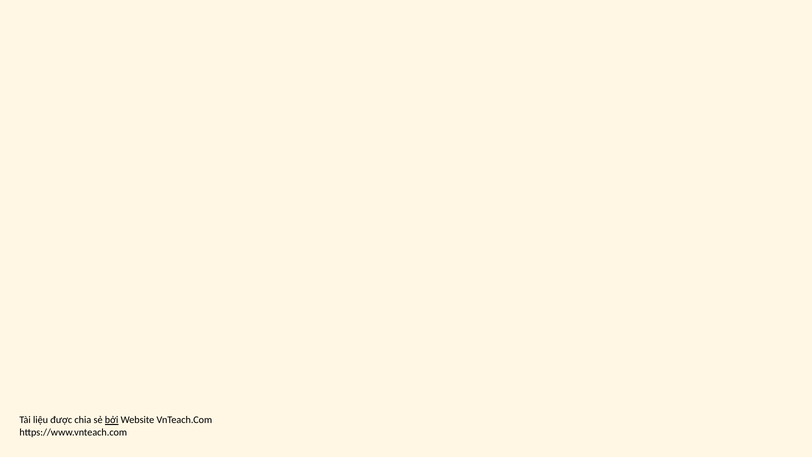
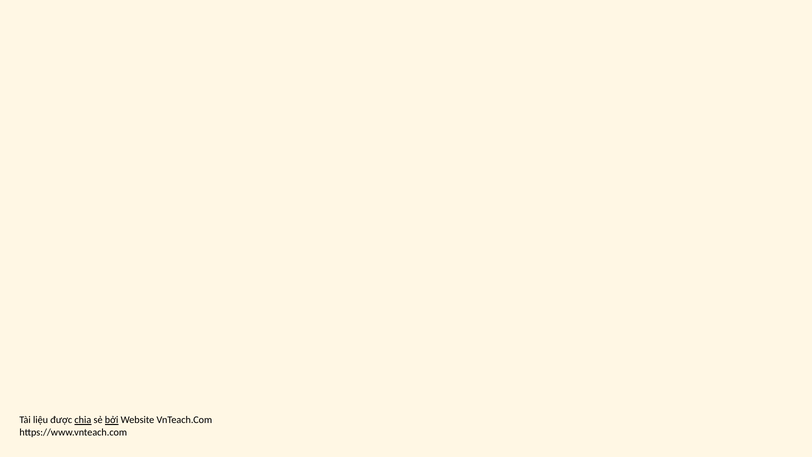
chia underline: none -> present
